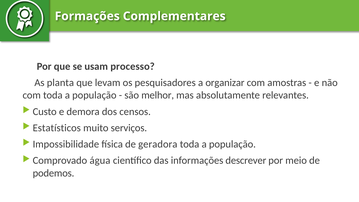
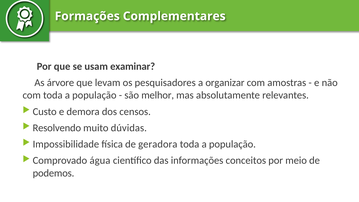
processo: processo -> examinar
planta: planta -> árvore
Estatísticos: Estatísticos -> Resolvendo
serviços: serviços -> dúvidas
descrever: descrever -> conceitos
